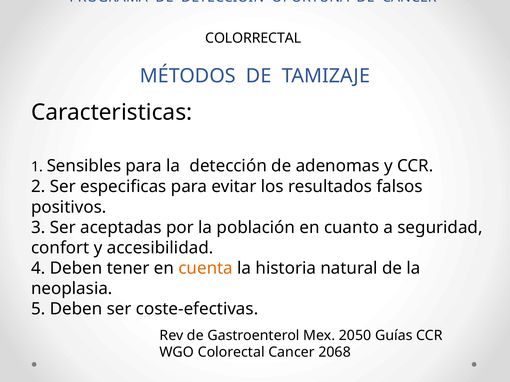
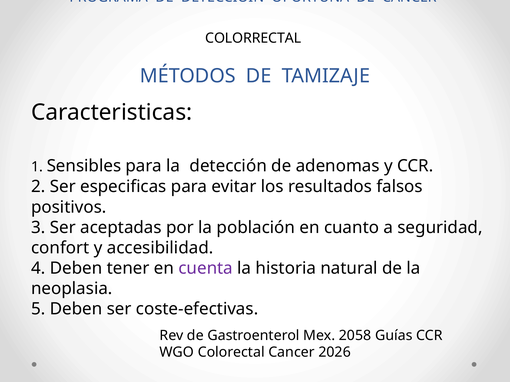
cuenta colour: orange -> purple
2050: 2050 -> 2058
2068: 2068 -> 2026
